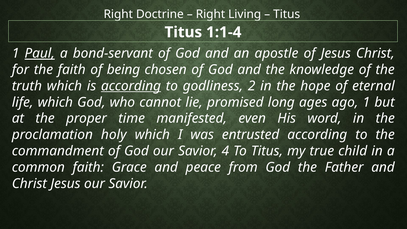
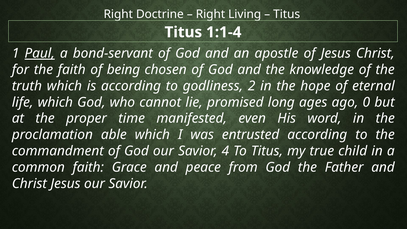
according at (131, 86) underline: present -> none
ago 1: 1 -> 0
holy: holy -> able
